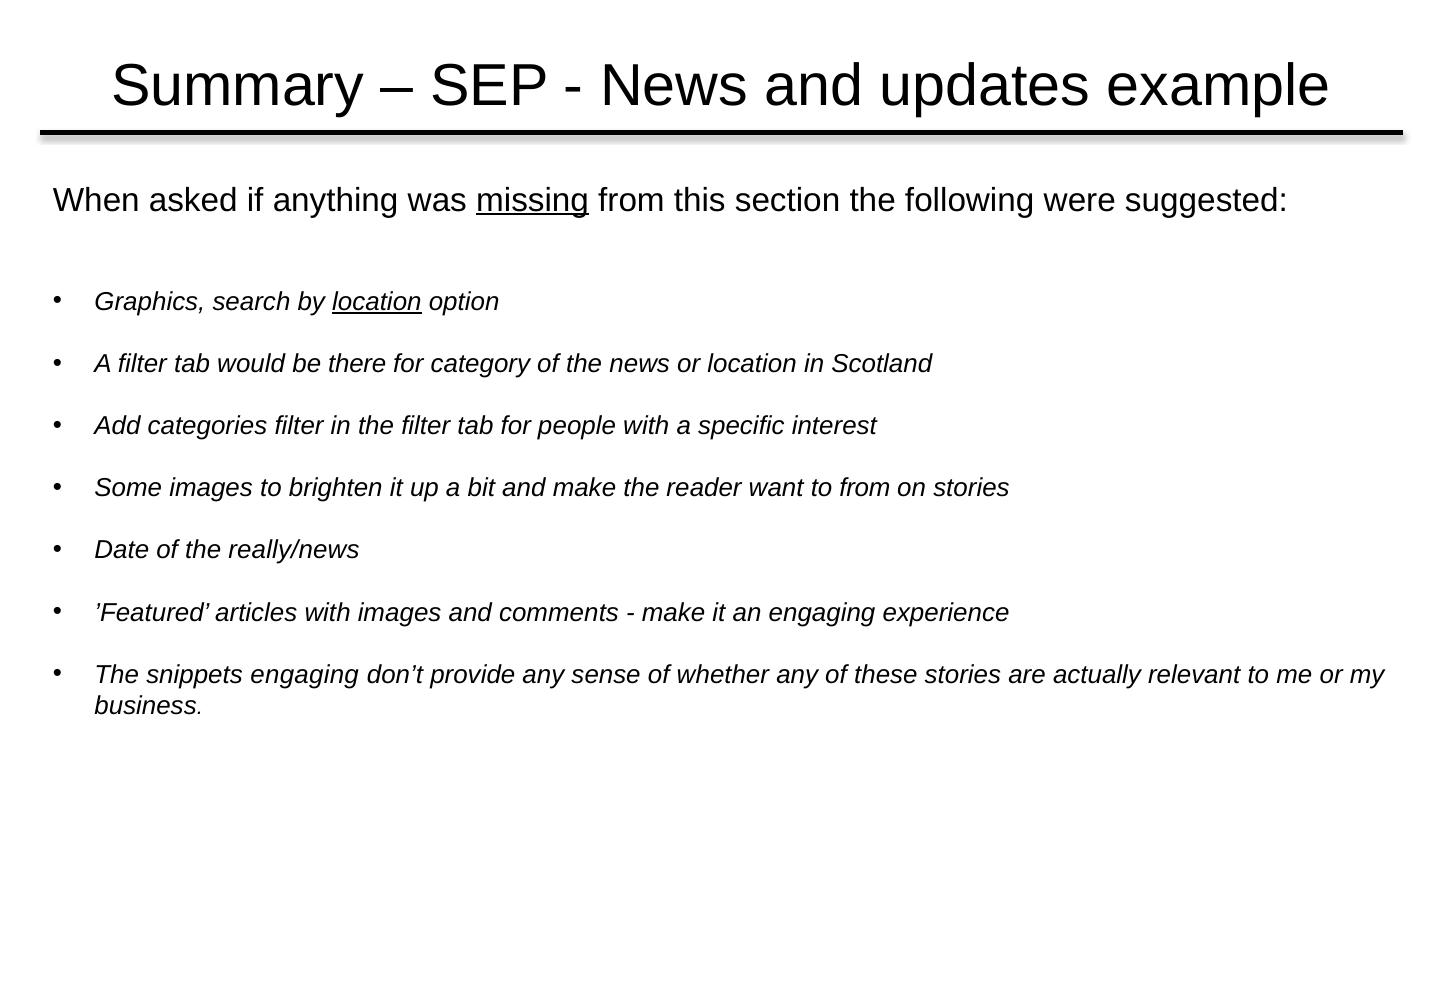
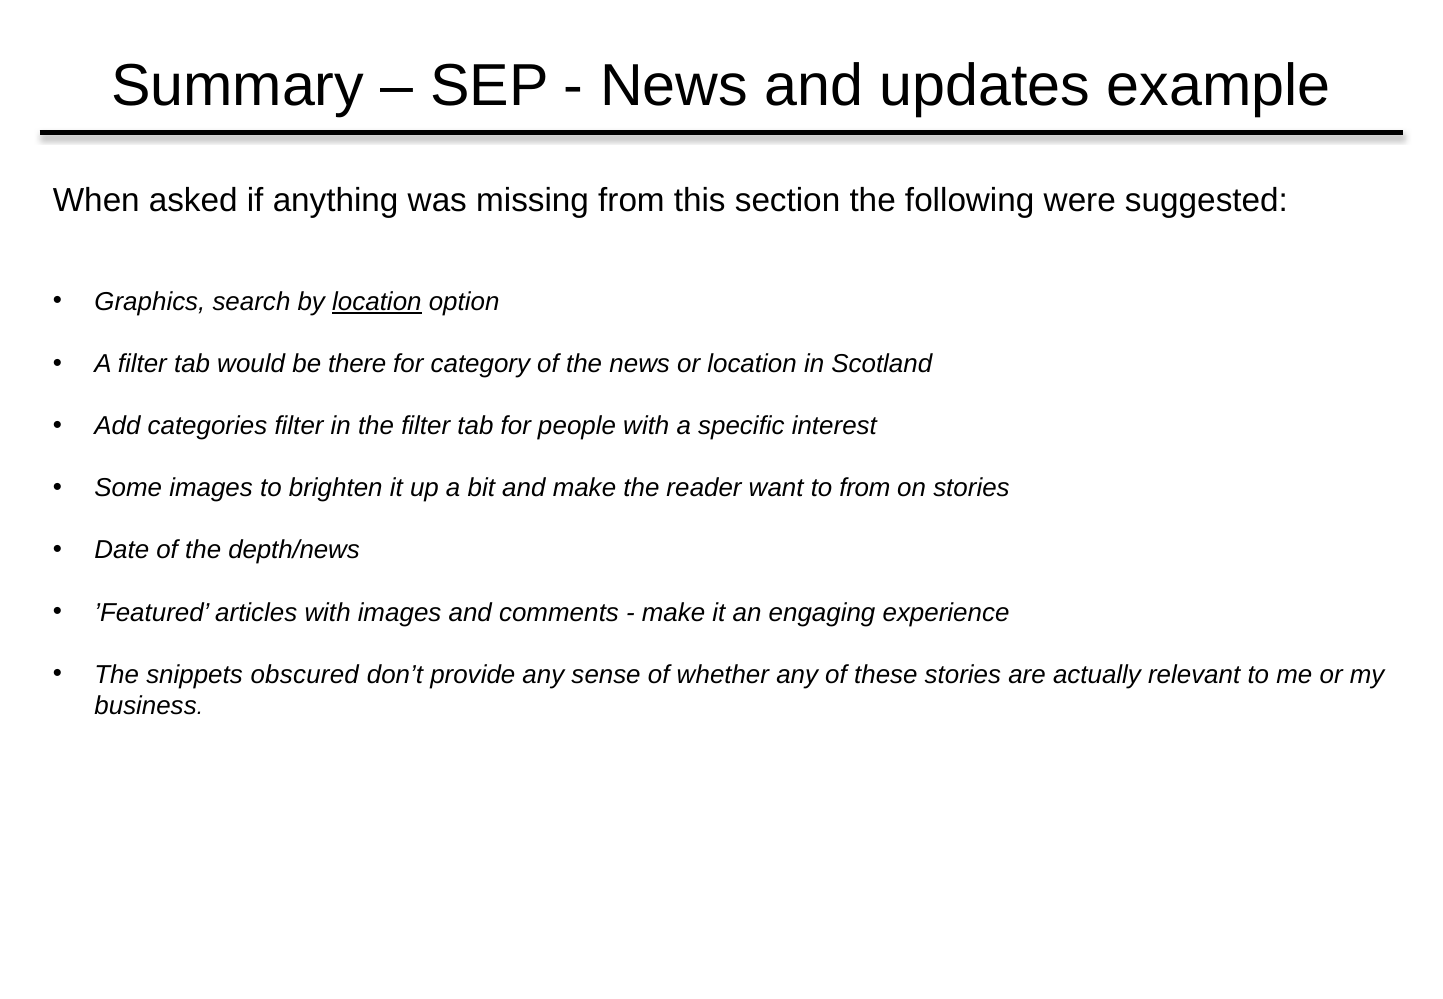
missing underline: present -> none
really/news: really/news -> depth/news
snippets engaging: engaging -> obscured
